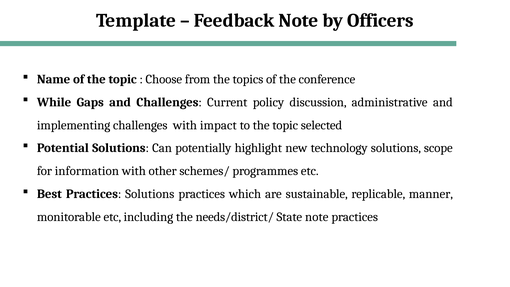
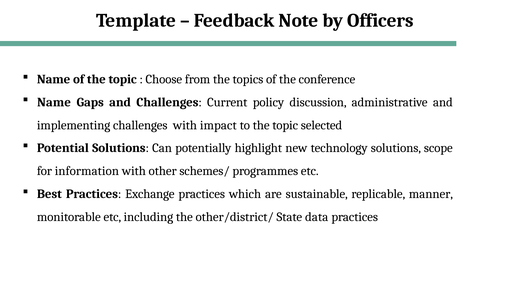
While at (54, 102): While -> Name
Practices Solutions: Solutions -> Exchange
needs/district/: needs/district/ -> other/district/
State note: note -> data
